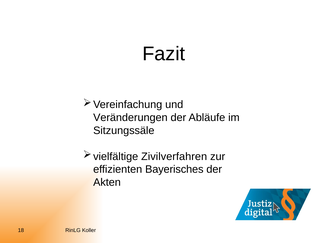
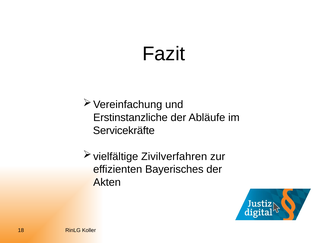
Veränderungen: Veränderungen -> Erstinstanzliche
Sitzungssäle: Sitzungssäle -> Servicekräfte
